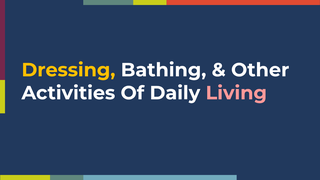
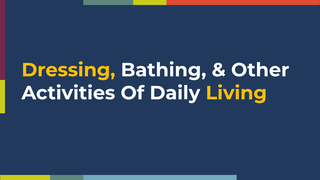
Living colour: pink -> yellow
